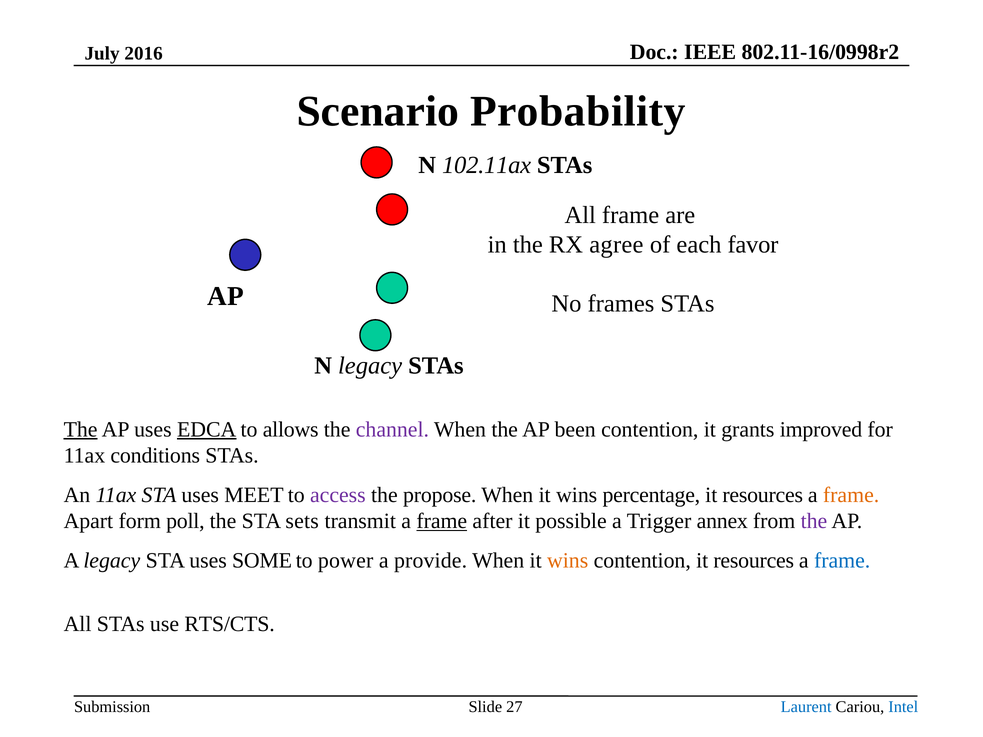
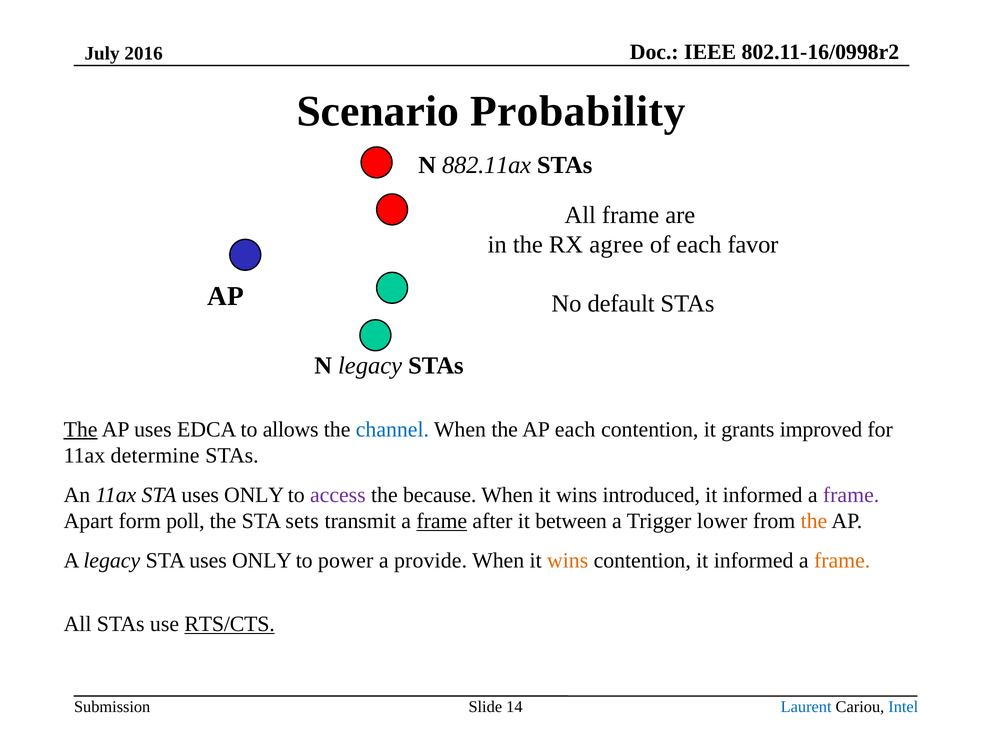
102.11ax: 102.11ax -> 882.11ax
frames: frames -> default
EDCA underline: present -> none
channel colour: purple -> blue
AP been: been -> each
conditions: conditions -> determine
11ax STA uses MEET: MEET -> ONLY
propose: propose -> because
percentage: percentage -> introduced
resources at (763, 495): resources -> informed
frame at (851, 495) colour: orange -> purple
possible: possible -> between
annex: annex -> lower
the at (814, 521) colour: purple -> orange
legacy STA uses SOME: SOME -> ONLY
contention it resources: resources -> informed
frame at (842, 560) colour: blue -> orange
RTS/CTS underline: none -> present
27: 27 -> 14
